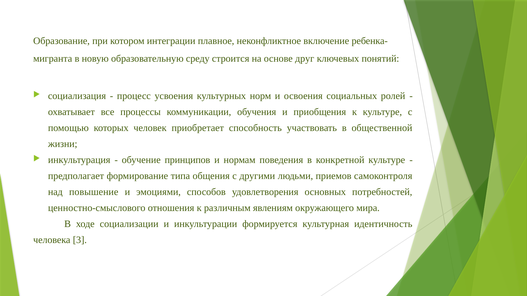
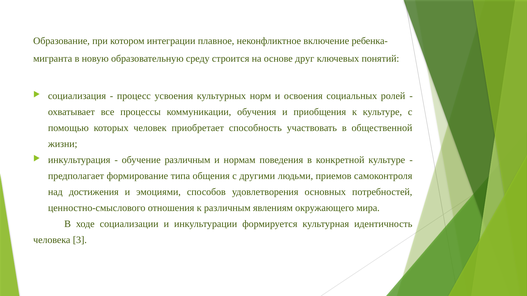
обучение принципов: принципов -> различным
повышение: повышение -> достижения
